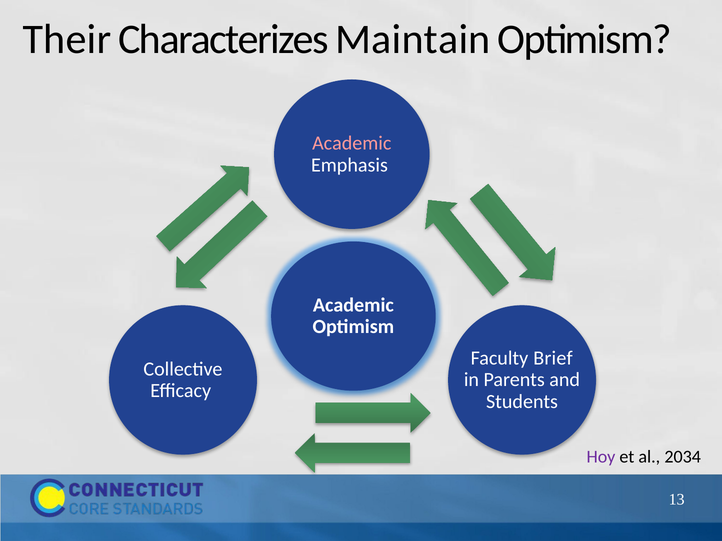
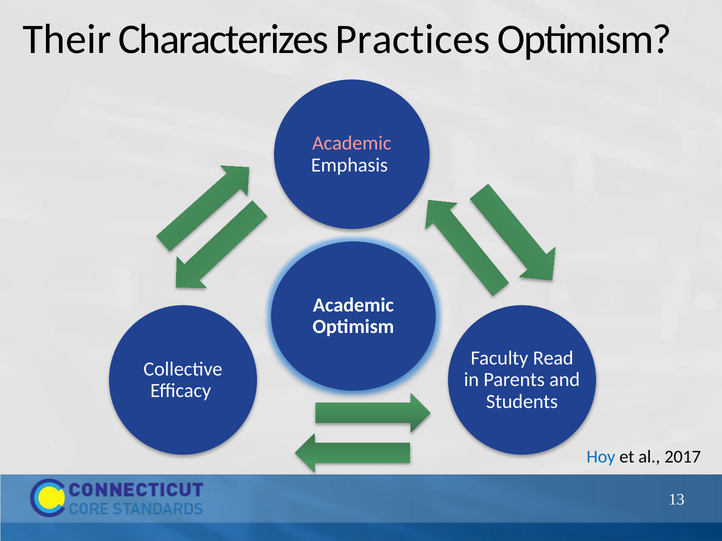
Maintain: Maintain -> Practices
Brief: Brief -> Read
Hoy colour: purple -> blue
2034: 2034 -> 2017
